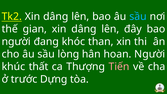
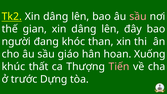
sầu at (138, 16) colour: light blue -> pink
lòng: lòng -> giáo
hoan Người: Người -> Xuống
